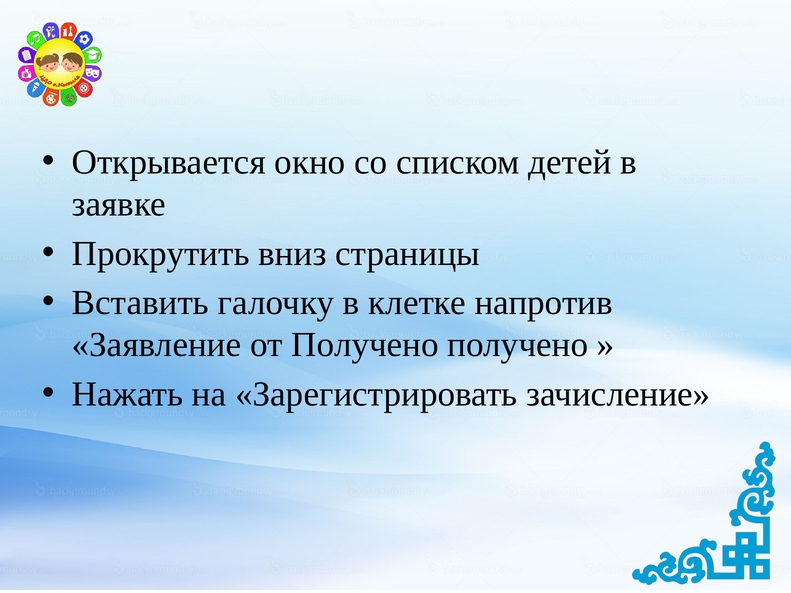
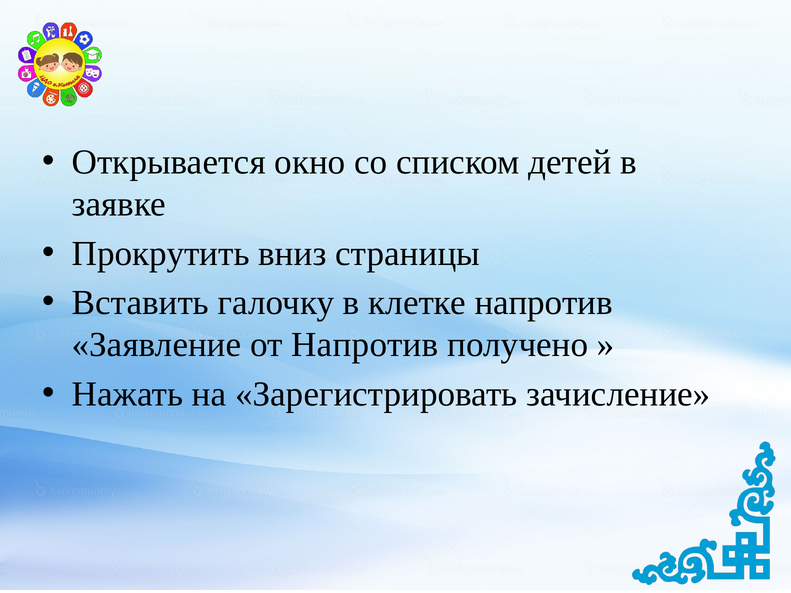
от Получено: Получено -> Напротив
